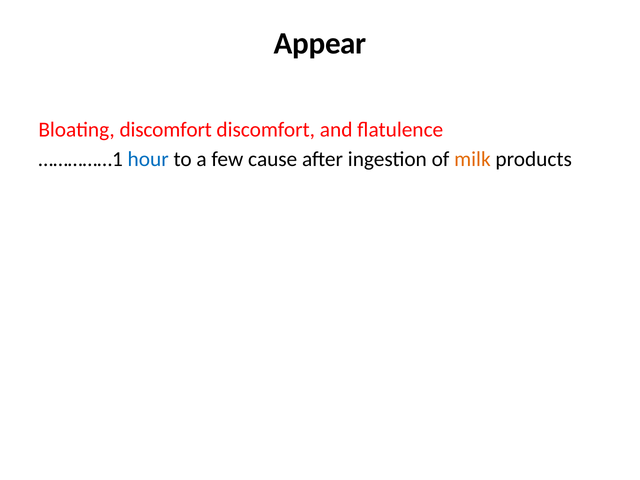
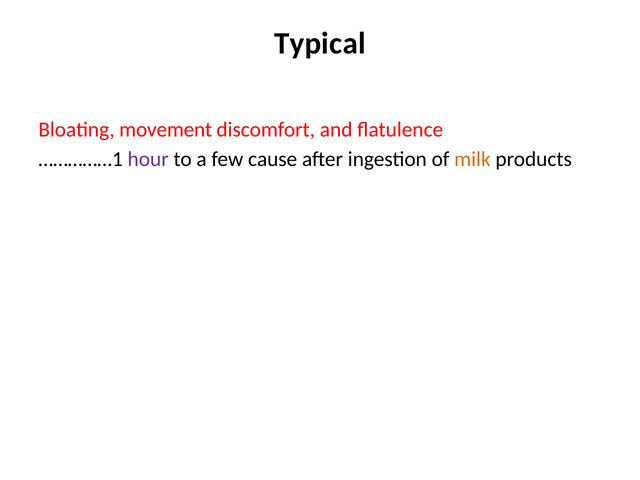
Appear: Appear -> Typical
Bloating discomfort: discomfort -> movement
hour colour: blue -> purple
